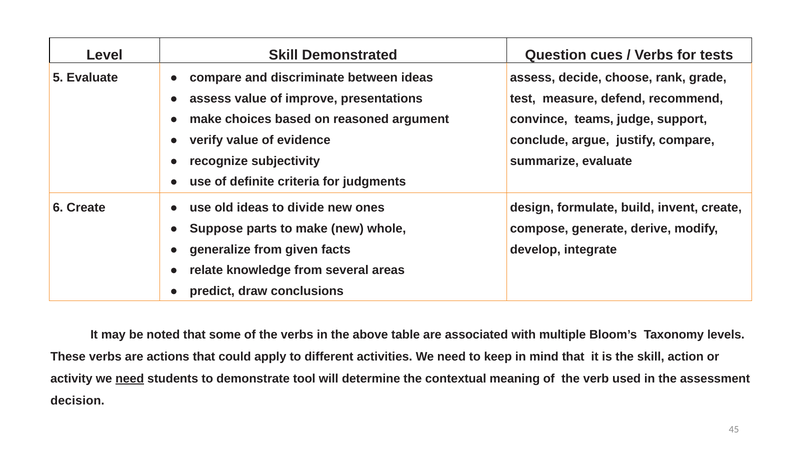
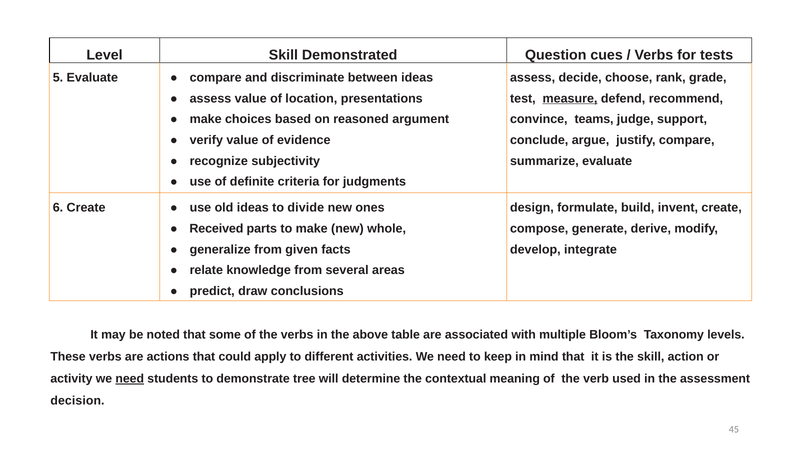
improve: improve -> location
measure underline: none -> present
Suppose: Suppose -> Received
tool: tool -> tree
